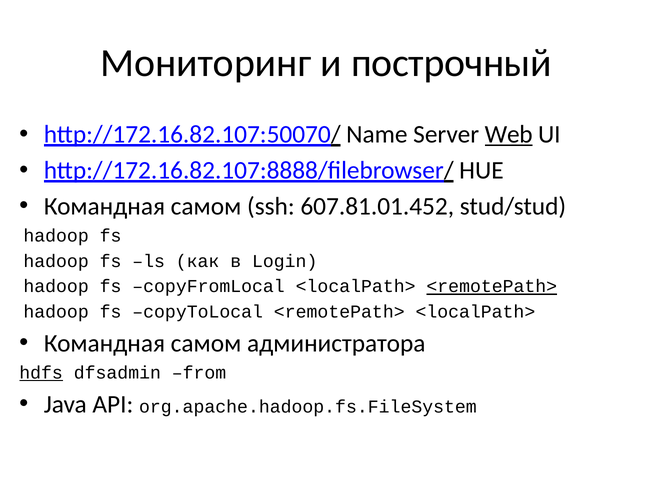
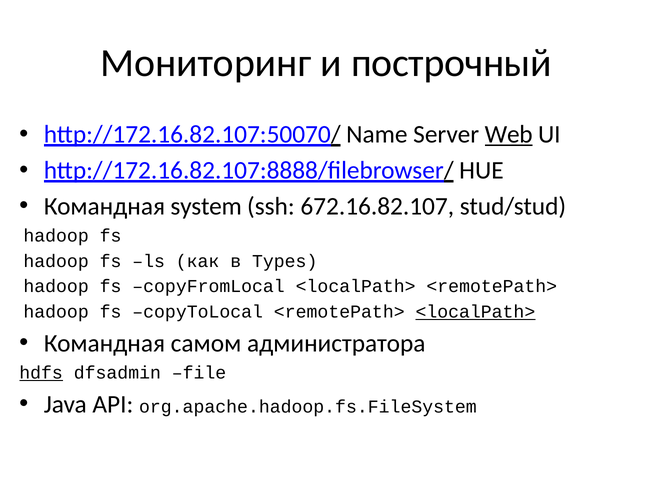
самом at (206, 206): самом -> system
607.81.01.452: 607.81.01.452 -> 672.16.82.107
Login: Login -> Types
<remotePath> at (492, 286) underline: present -> none
<localPath> at (475, 312) underline: none -> present
from: from -> file
